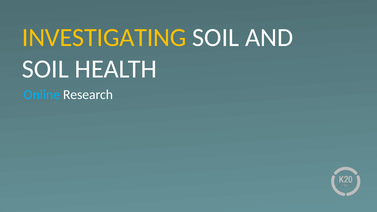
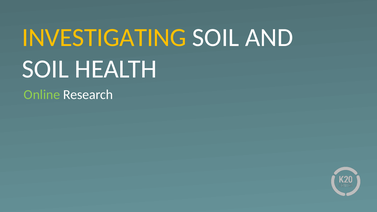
Online colour: light blue -> light green
